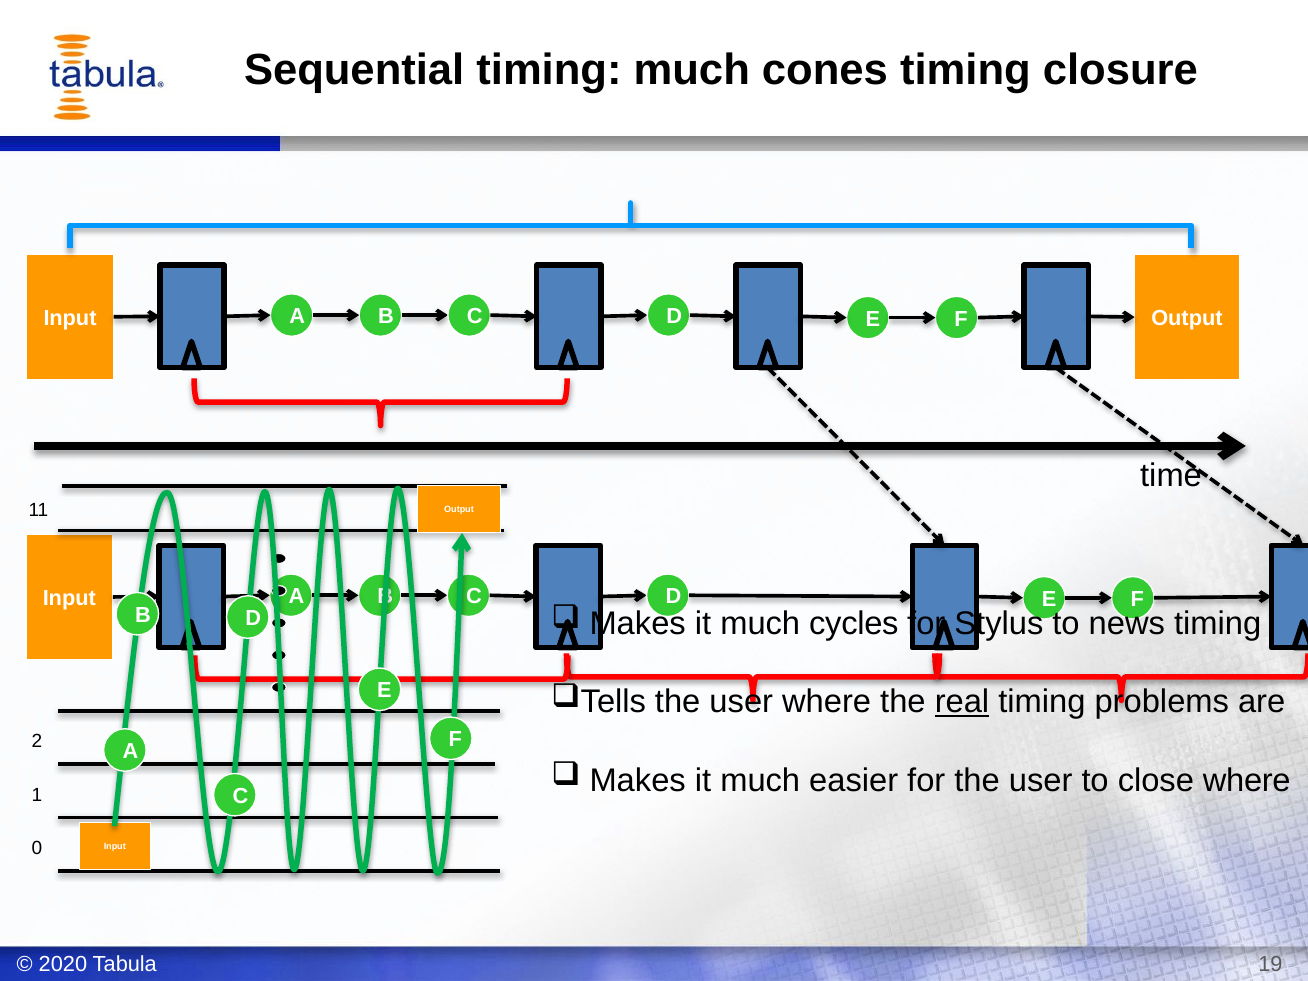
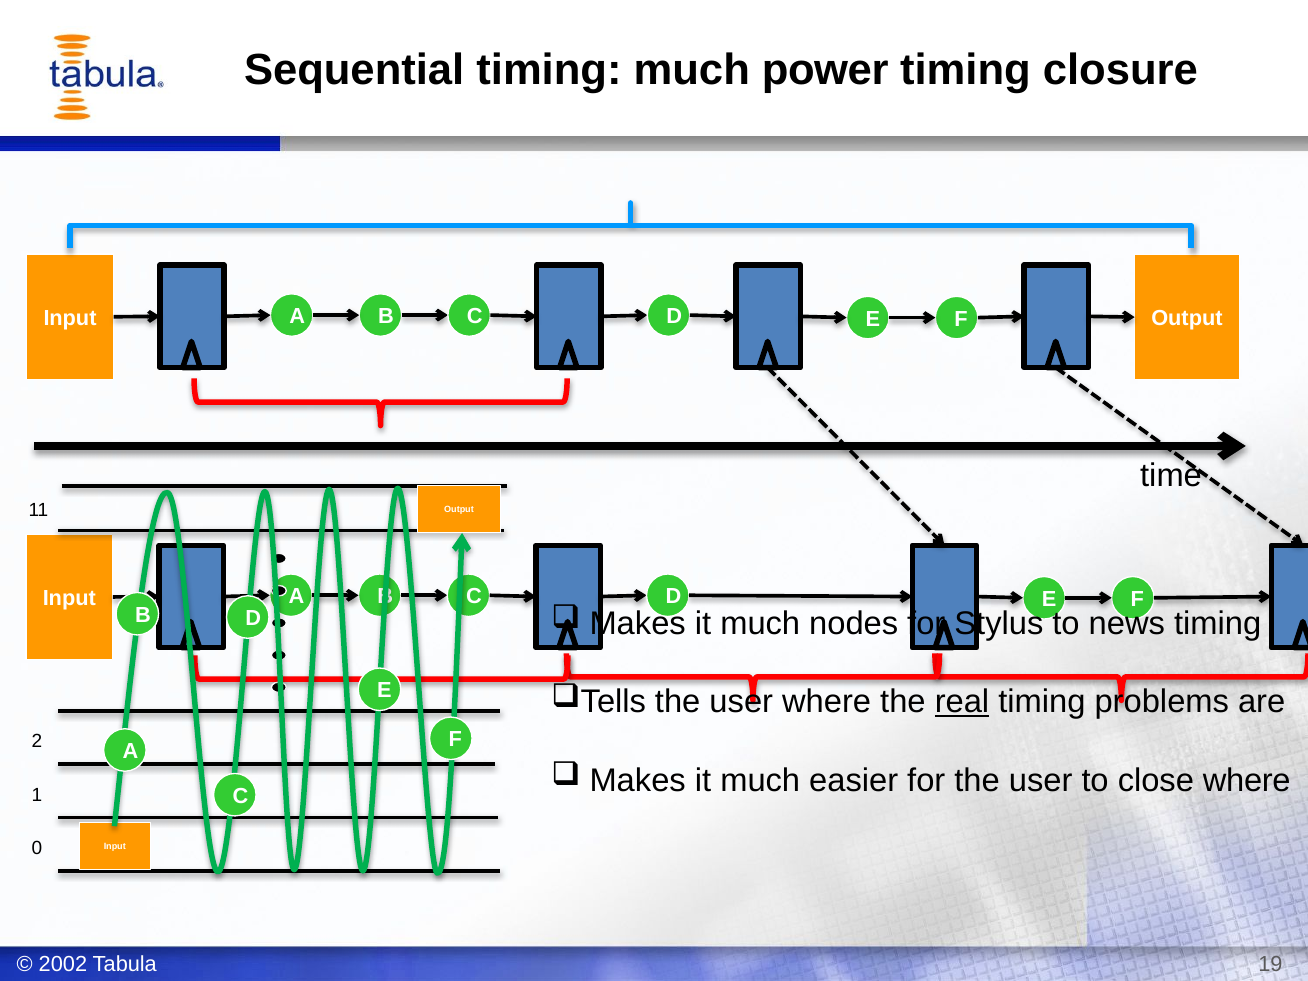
cones: cones -> power
cycles: cycles -> nodes
2020: 2020 -> 2002
